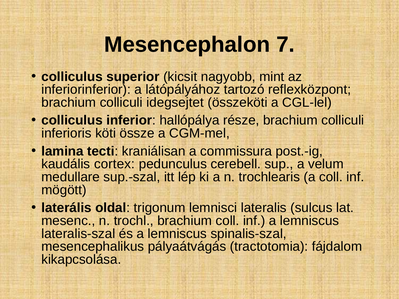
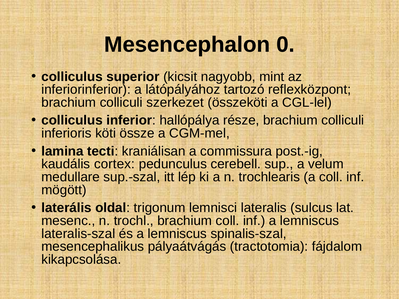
7: 7 -> 0
idegsejtet: idegsejtet -> szerkezet
